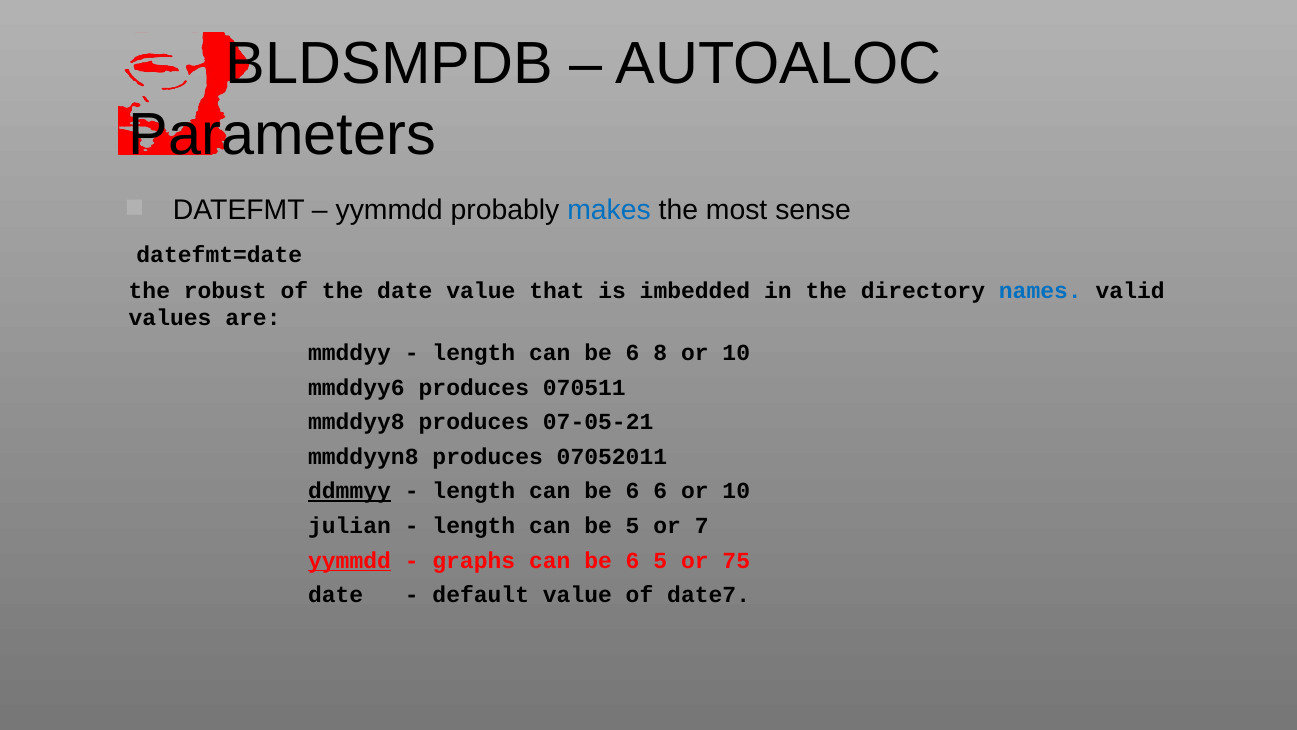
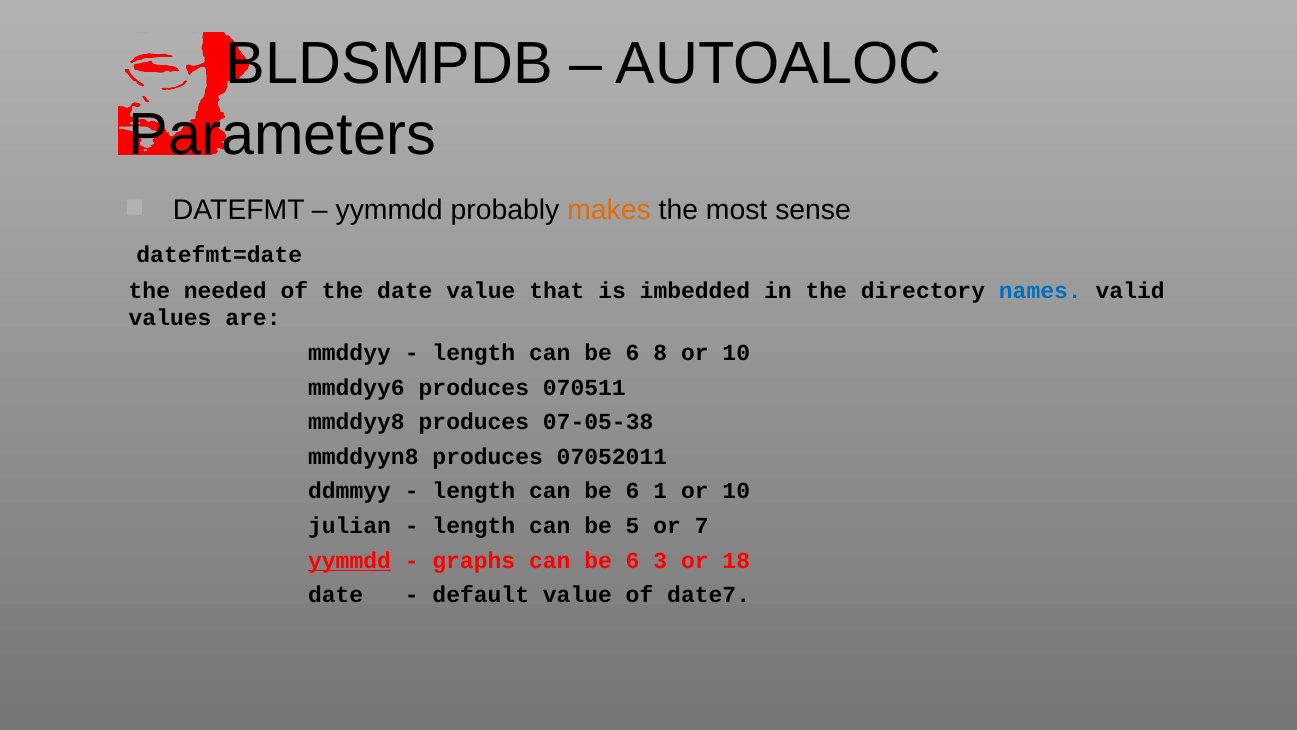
makes colour: blue -> orange
robust: robust -> needed
07-05-21: 07-05-21 -> 07-05-38
ddmmyy underline: present -> none
6 6: 6 -> 1
6 5: 5 -> 3
75: 75 -> 18
